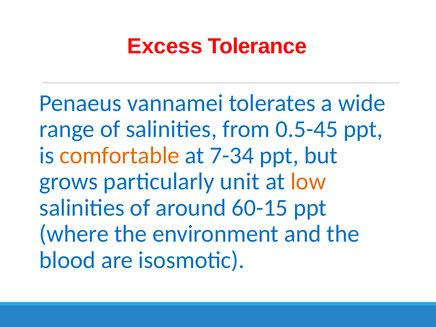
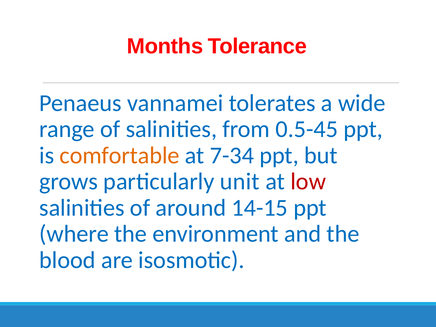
Excess: Excess -> Months
low colour: orange -> red
60-15: 60-15 -> 14-15
